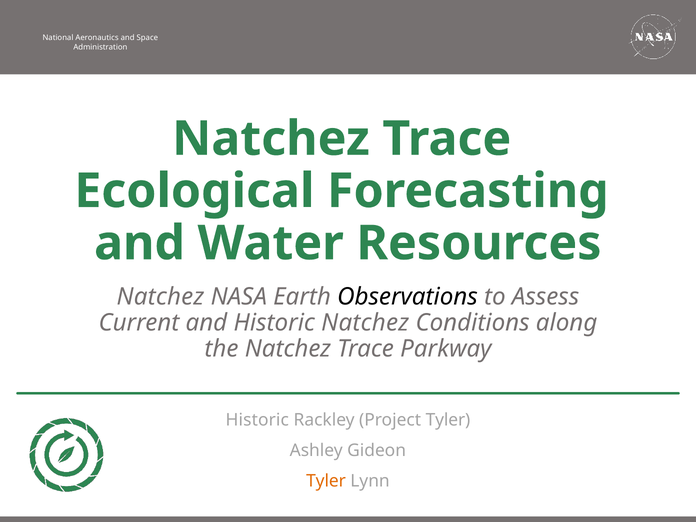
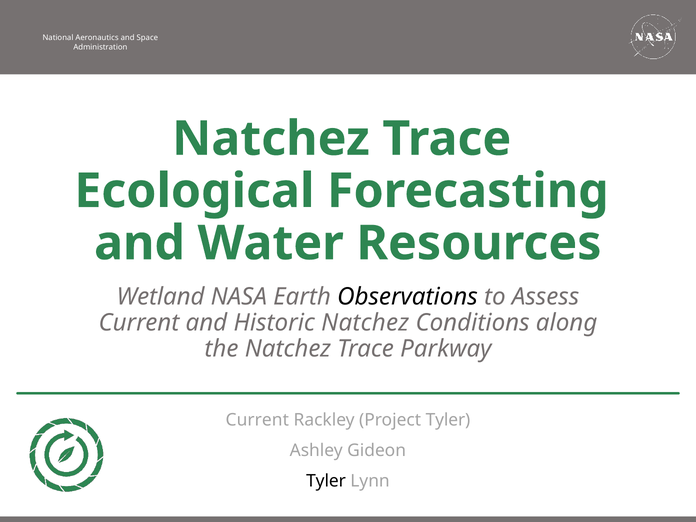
Natchez at (160, 297): Natchez -> Wetland
Historic at (257, 420): Historic -> Current
Tyler at (326, 481) colour: orange -> black
